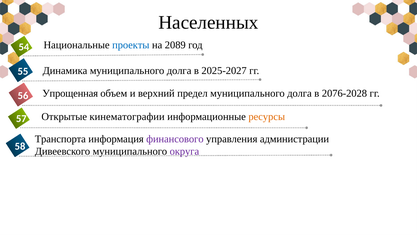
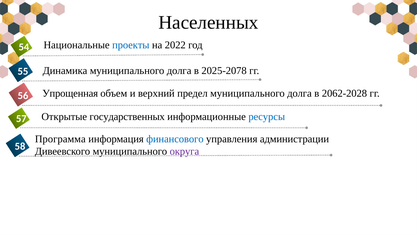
2089: 2089 -> 2022
2025-2027: 2025-2027 -> 2025-2078
2076-2028: 2076-2028 -> 2062-2028
кинематографии: кинематографии -> государственных
ресурсы colour: orange -> blue
Транспорта: Транспорта -> Программа
финансового colour: purple -> blue
